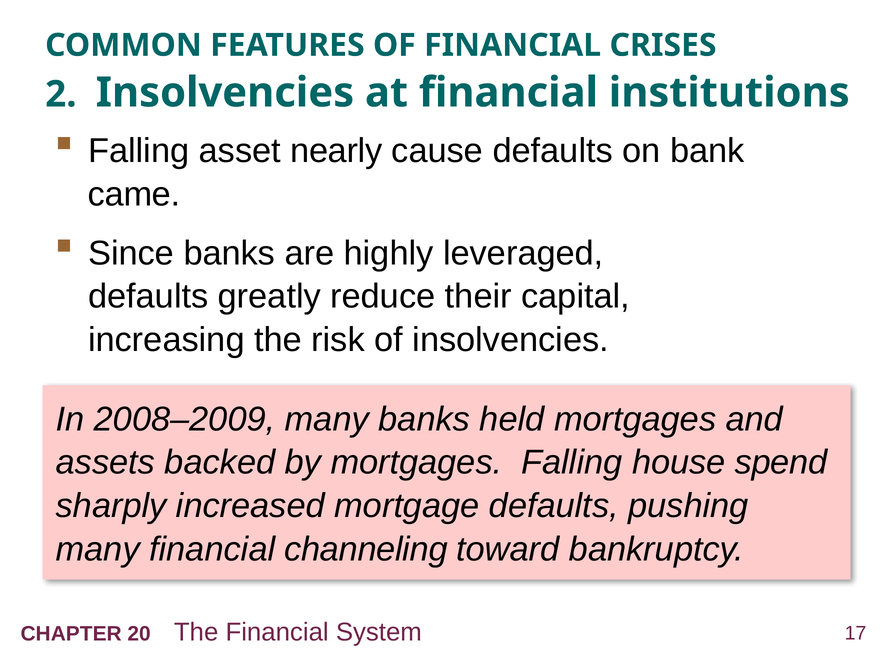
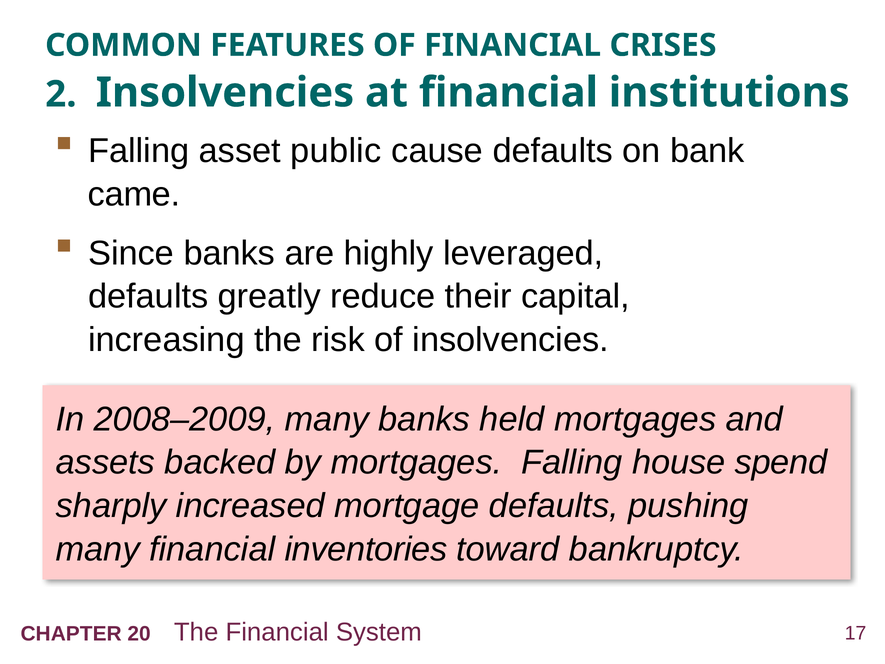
nearly: nearly -> public
channeling: channeling -> inventories
